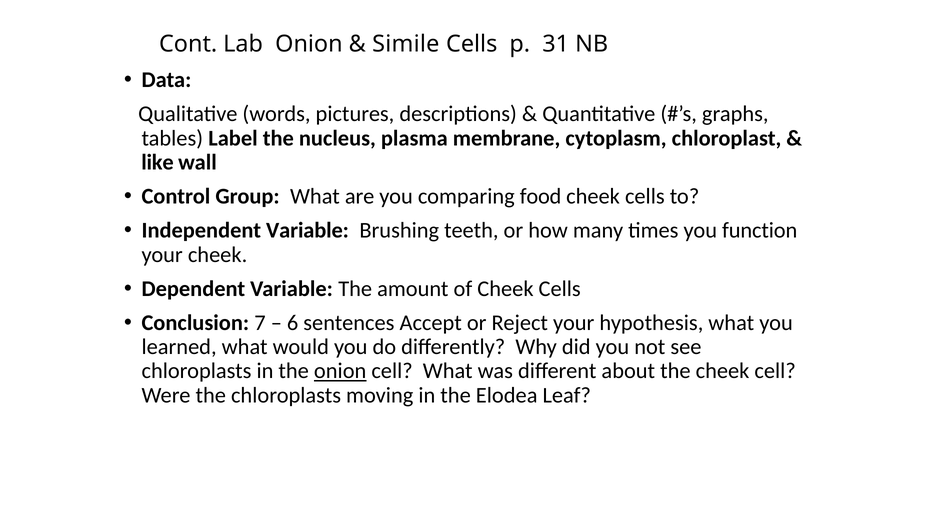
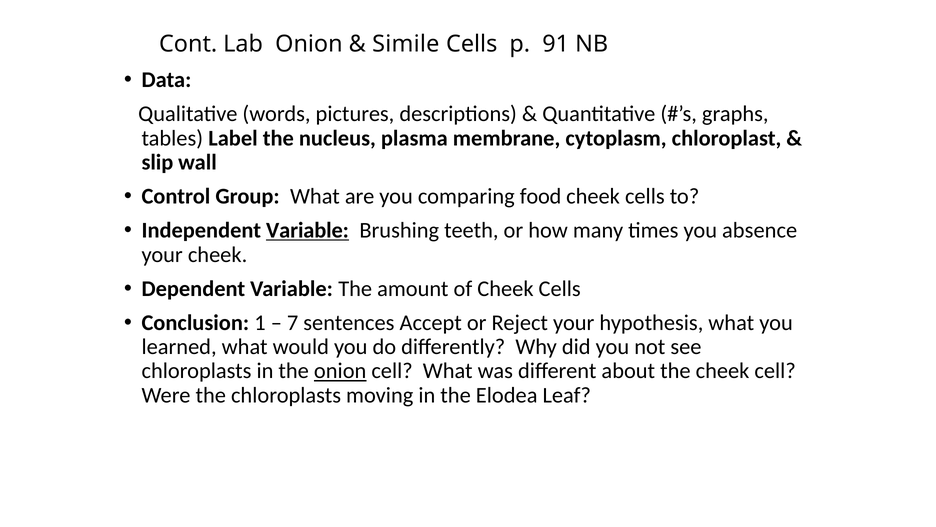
31: 31 -> 91
like: like -> slip
Variable at (307, 230) underline: none -> present
function: function -> absence
7: 7 -> 1
6: 6 -> 7
